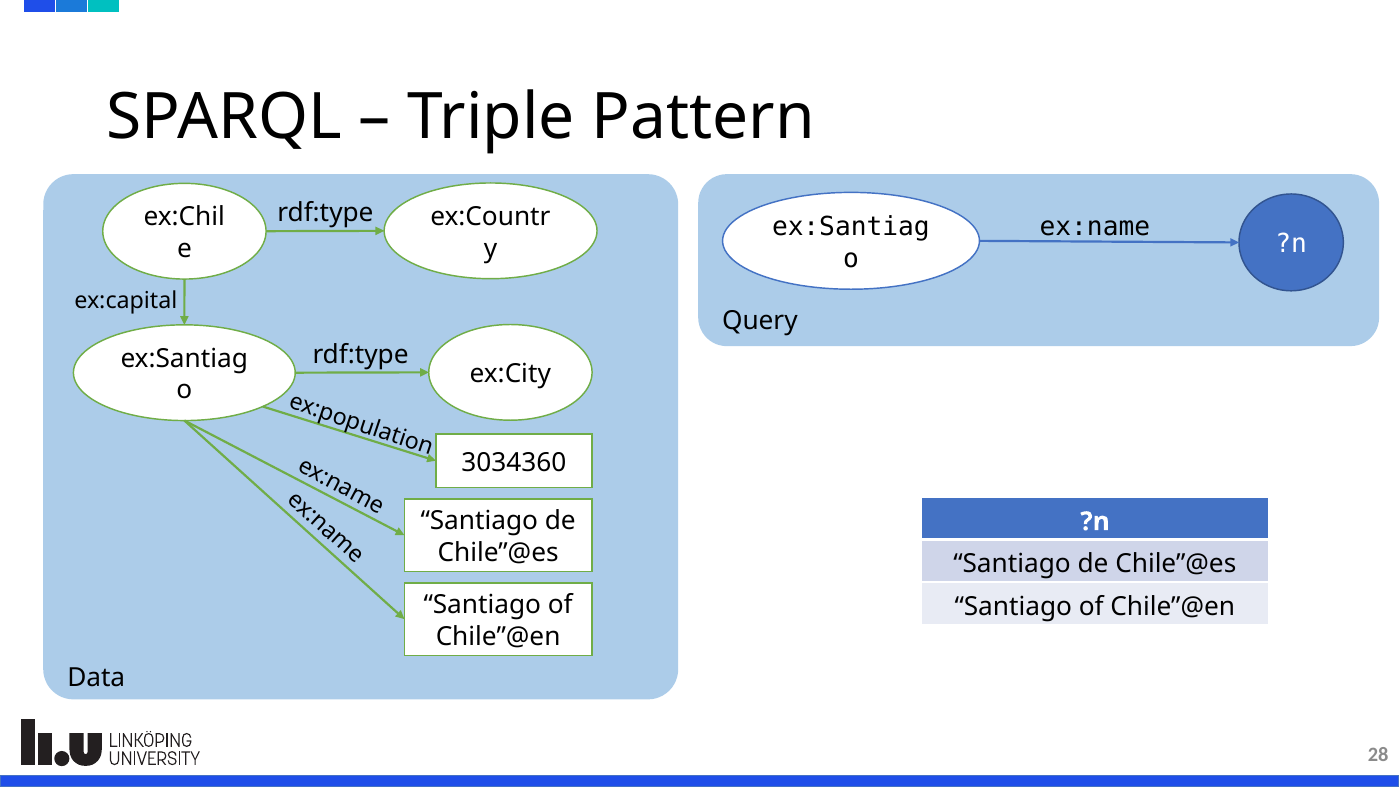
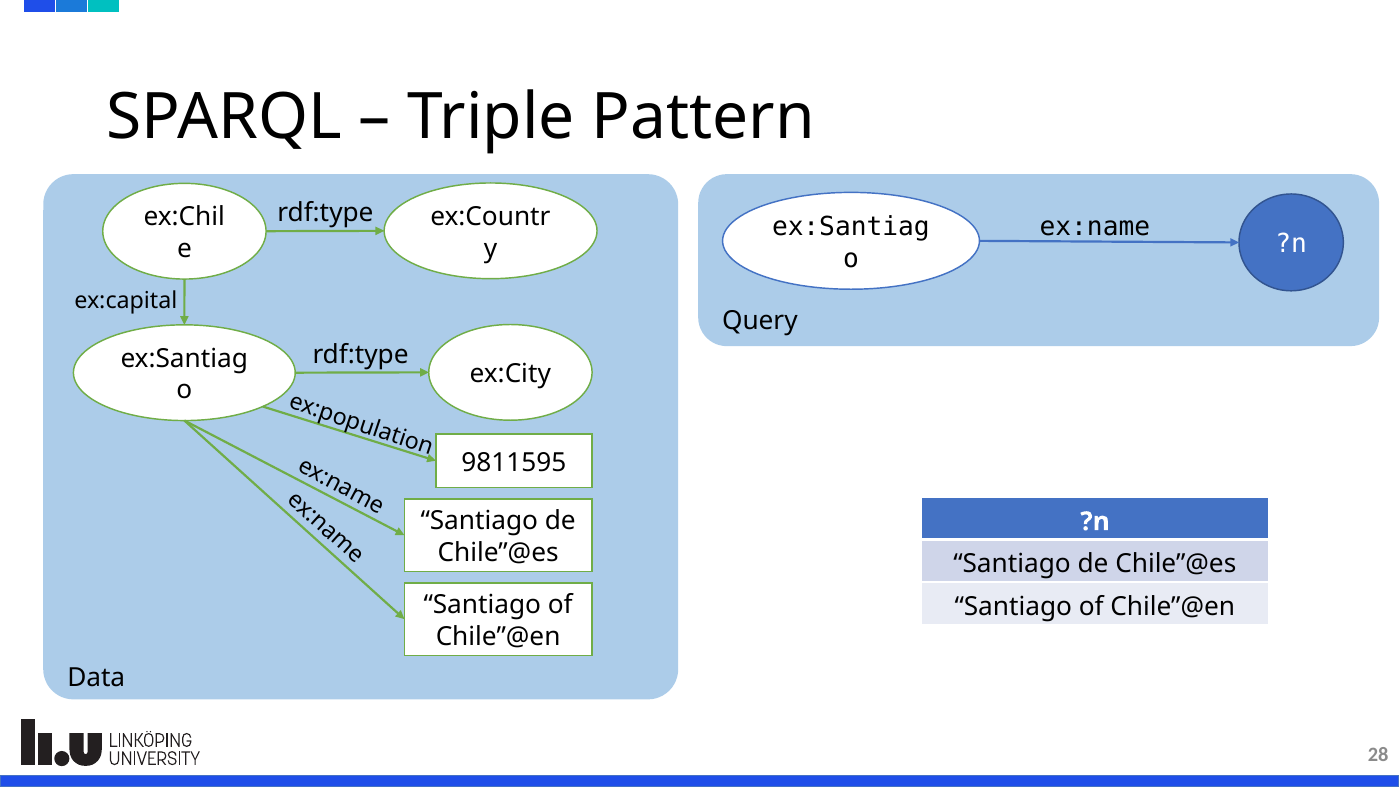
3034360: 3034360 -> 9811595
